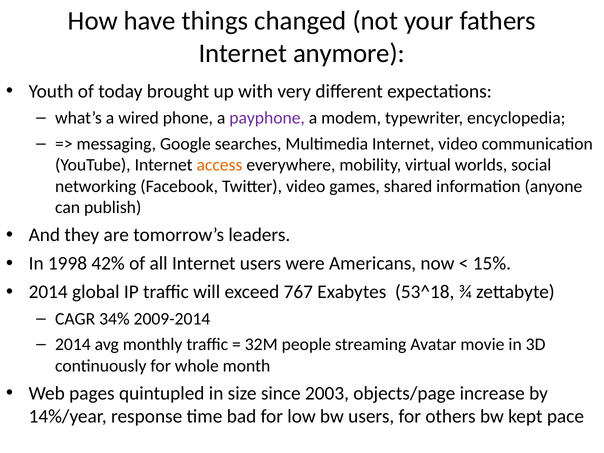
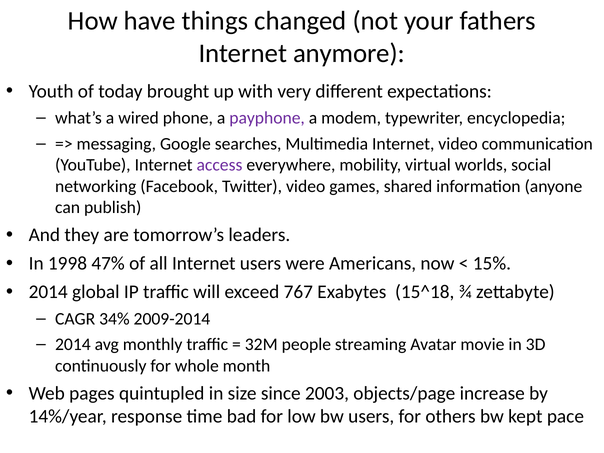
access colour: orange -> purple
42%: 42% -> 47%
53^18: 53^18 -> 15^18
